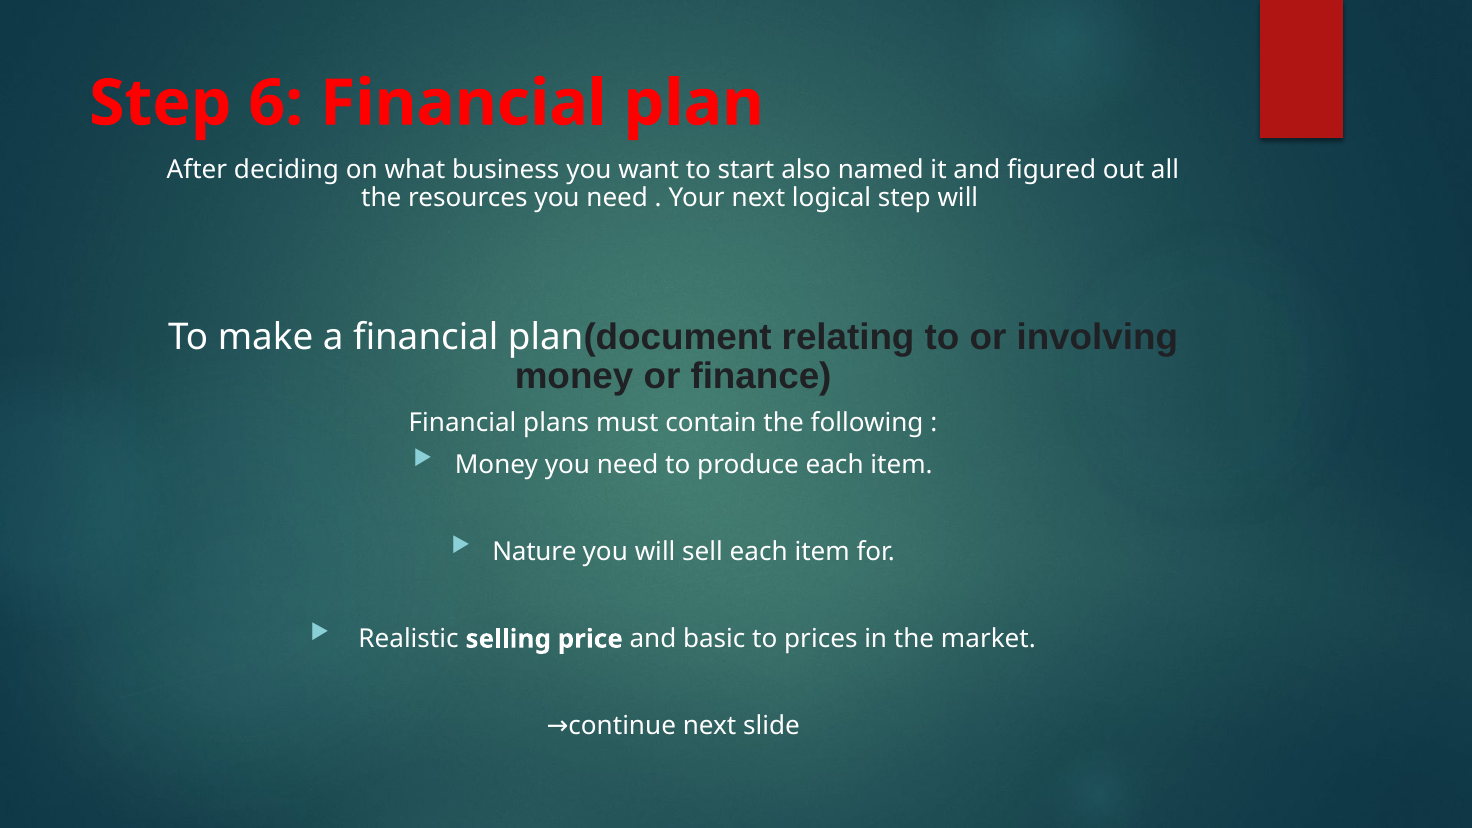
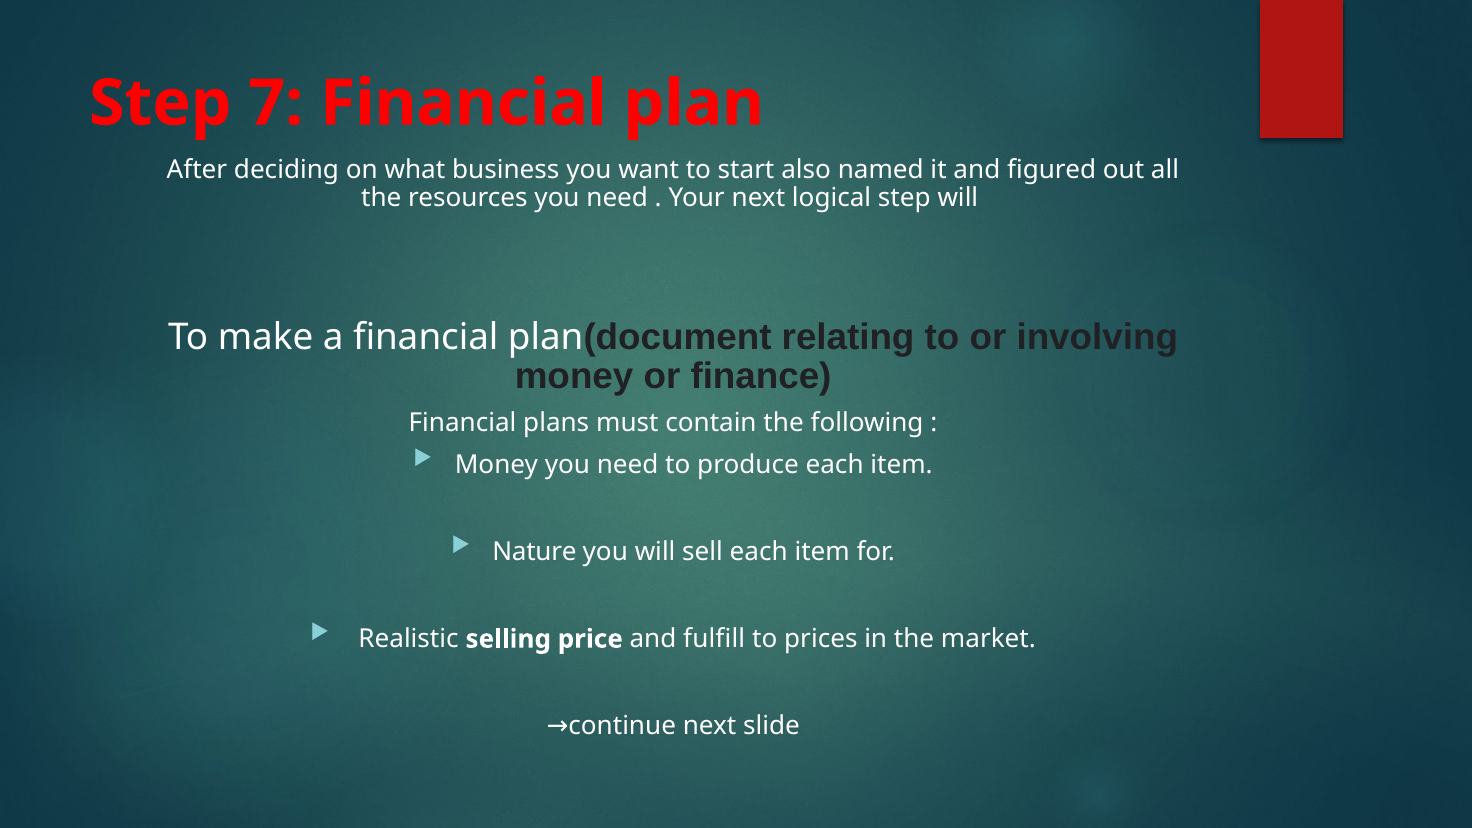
6: 6 -> 7
basic: basic -> fulfill
